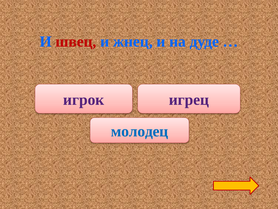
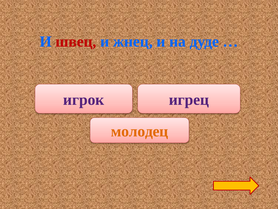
молодец colour: blue -> orange
